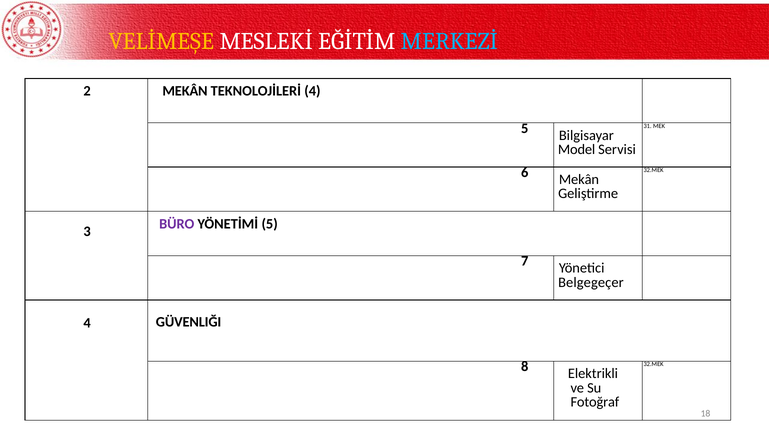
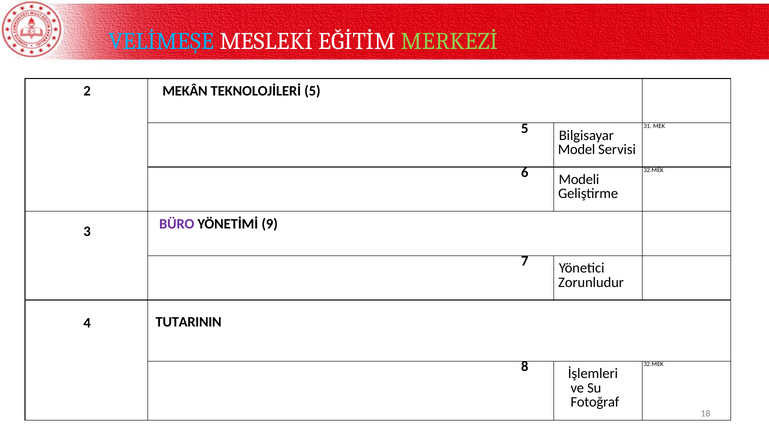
VELİMEŞE colour: yellow -> light blue
MERKEZİ colour: light blue -> light green
TEKNOLOJİLERİ 4: 4 -> 5
6 Mekân: Mekân -> Modeli
YÖNETİMİ 5: 5 -> 9
Belgegeçer: Belgegeçer -> Zorunludur
GÜVENLIĞI: GÜVENLIĞI -> TUTARININ
Elektrikli: Elektrikli -> İşlemleri
